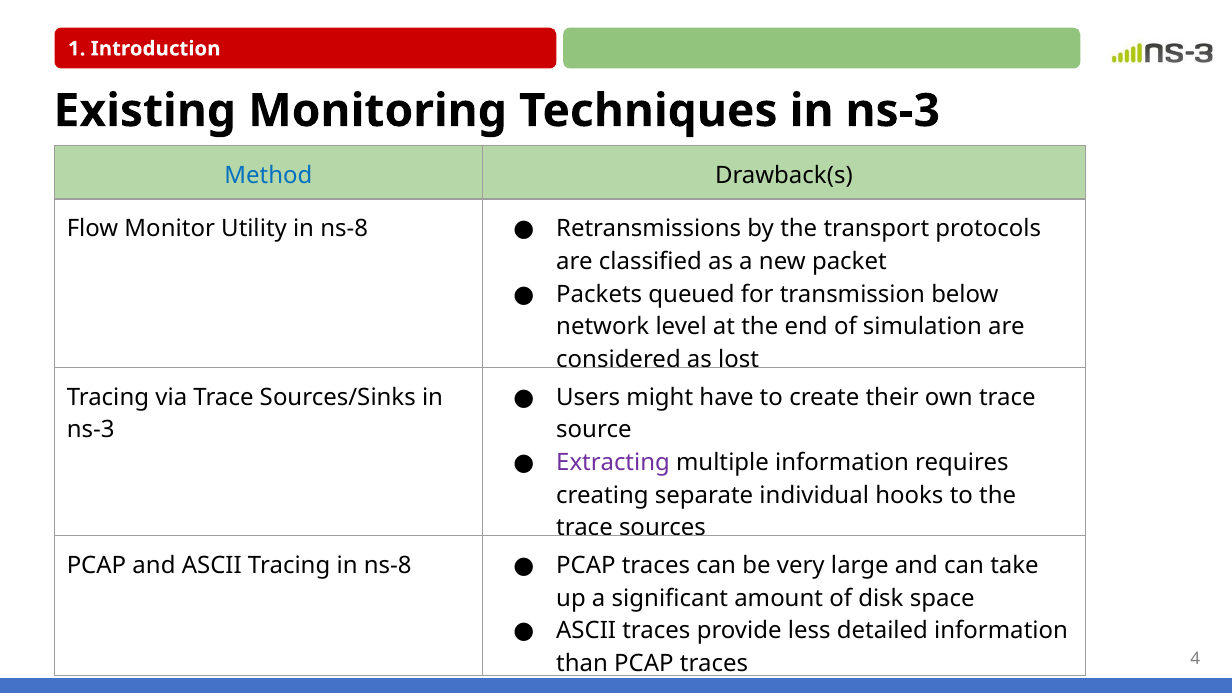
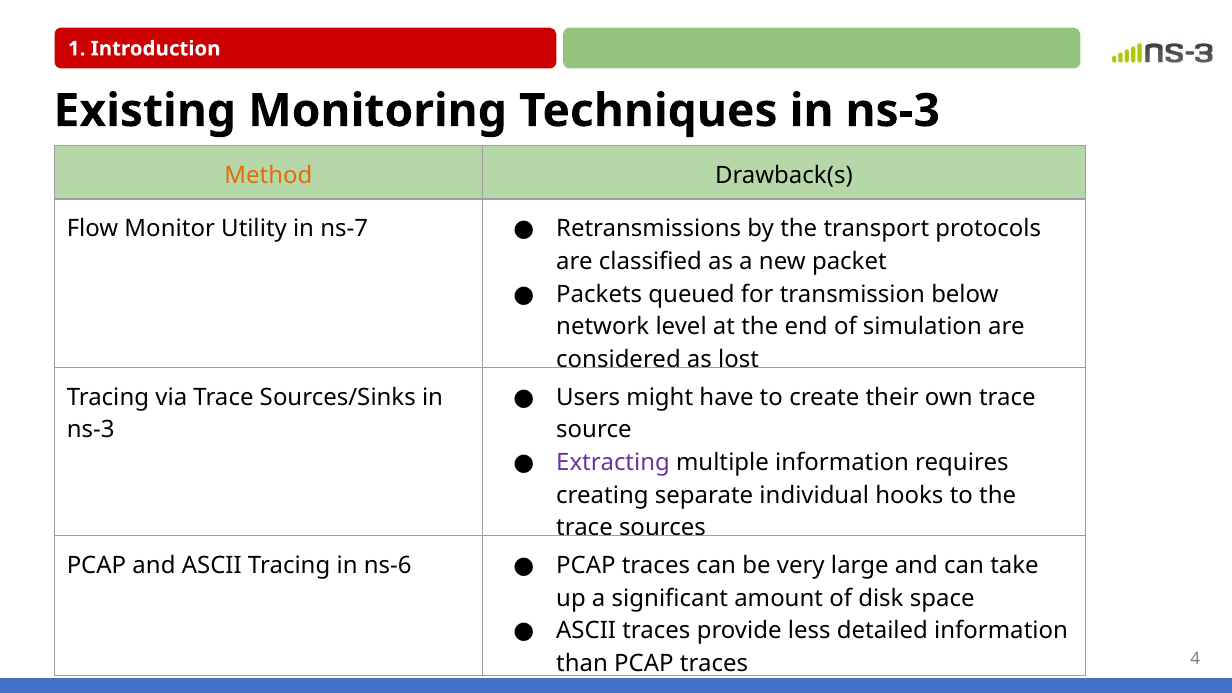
Method colour: blue -> orange
Utility in ns-8: ns-8 -> ns-7
Tracing in ns-8: ns-8 -> ns-6
